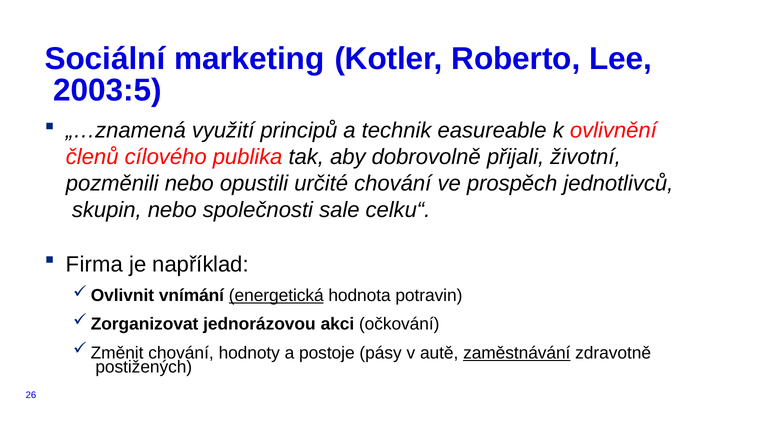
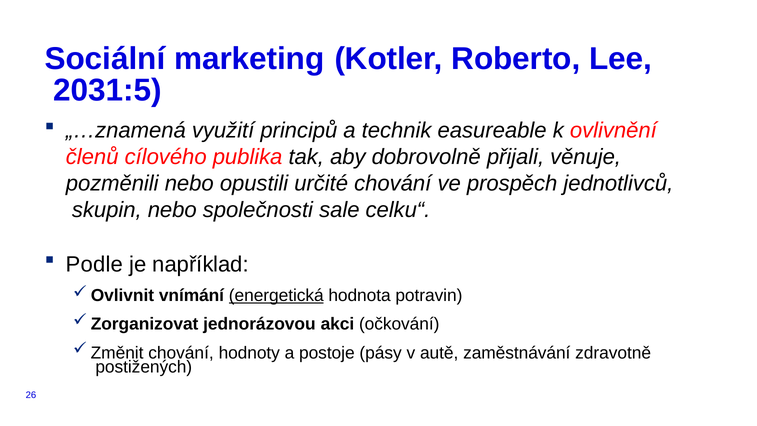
2003:5: 2003:5 -> 2031:5
životní: životní -> věnuje
Firma: Firma -> Podle
zaměstnávání underline: present -> none
